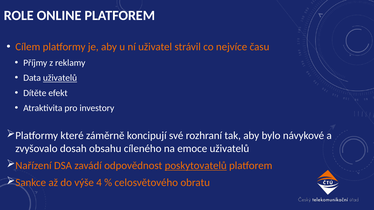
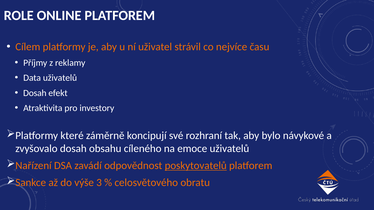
uživatelů at (60, 78) underline: present -> none
Dítěte at (35, 93): Dítěte -> Dosah
4: 4 -> 3
